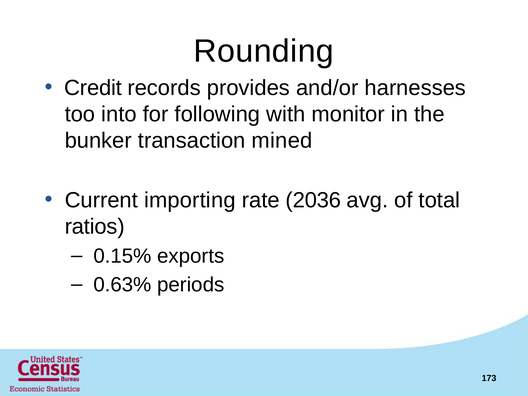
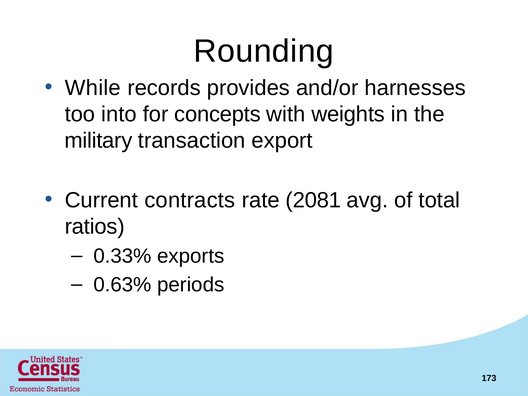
Credit: Credit -> While
following: following -> concepts
monitor: monitor -> weights
bunker: bunker -> military
mined: mined -> export
importing: importing -> contracts
2036: 2036 -> 2081
0.15%: 0.15% -> 0.33%
